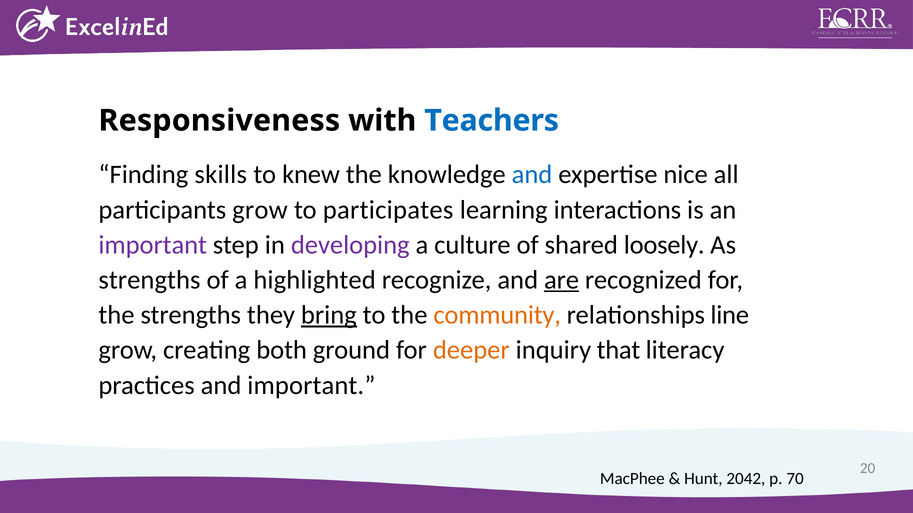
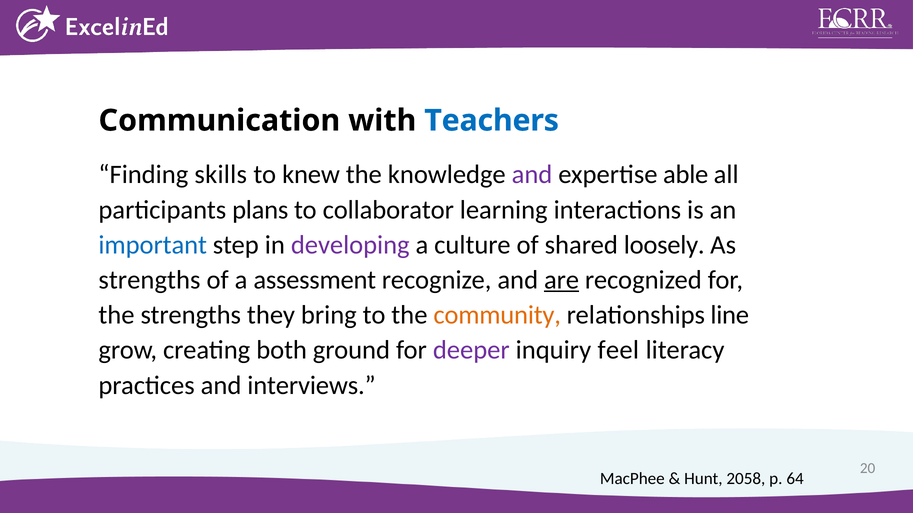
Responsiveness: Responsiveness -> Communication
and at (532, 175) colour: blue -> purple
nice: nice -> able
participants grow: grow -> plans
participates: participates -> collaborator
important at (153, 245) colour: purple -> blue
highlighted: highlighted -> assessment
bring underline: present -> none
deeper colour: orange -> purple
that: that -> feel
and important: important -> interviews
2042: 2042 -> 2058
70: 70 -> 64
